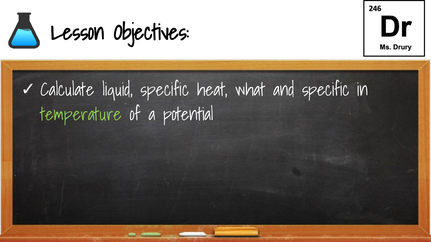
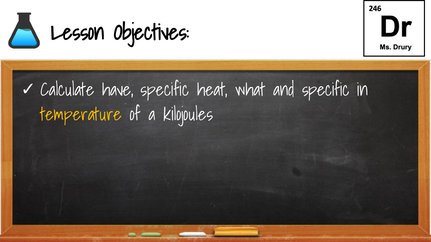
liquid: liquid -> have
temperature colour: light green -> yellow
potential: potential -> kilojoules
